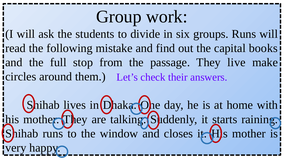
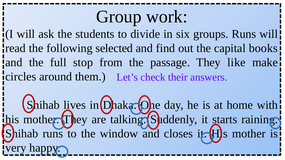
mistake: mistake -> selected
live: live -> like
